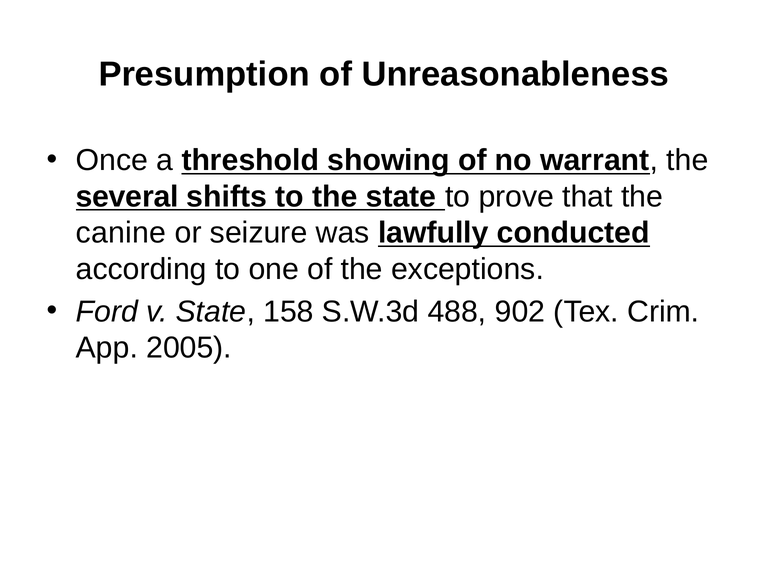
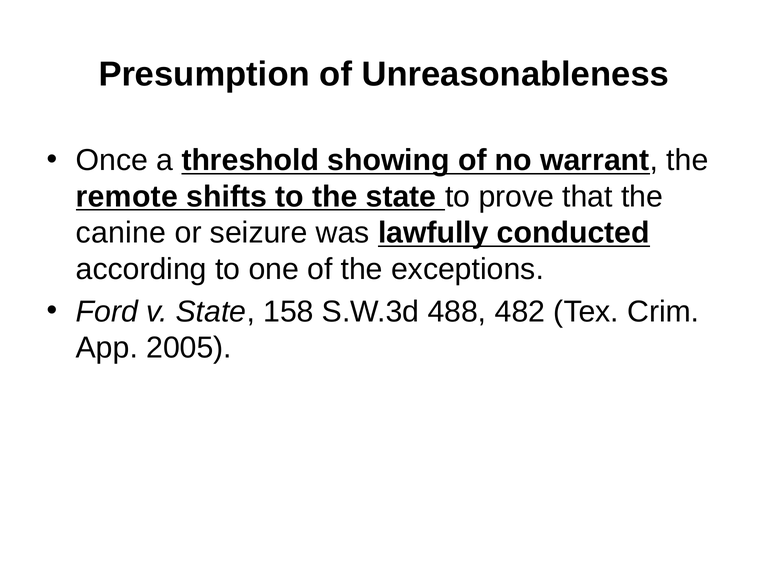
several: several -> remote
902: 902 -> 482
